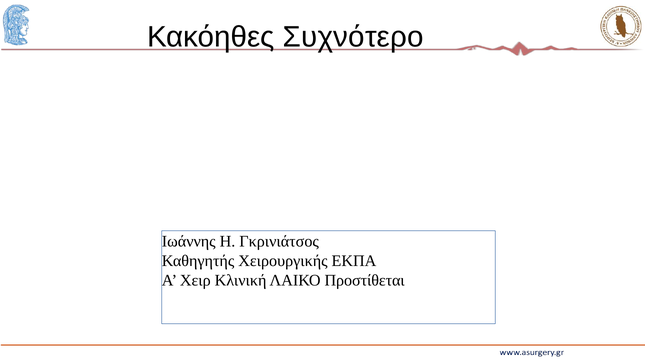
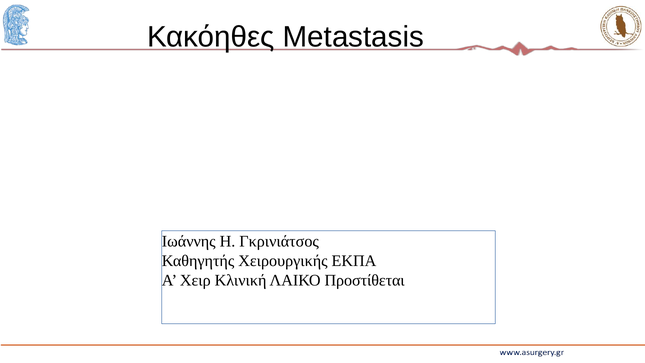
Συχνότερο: Συχνότερο -> Metastasis
